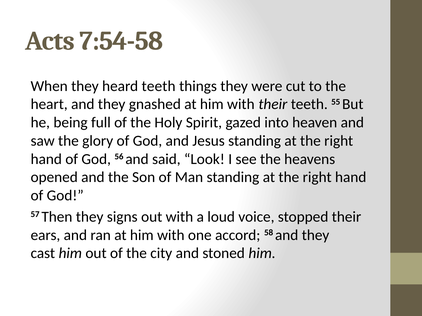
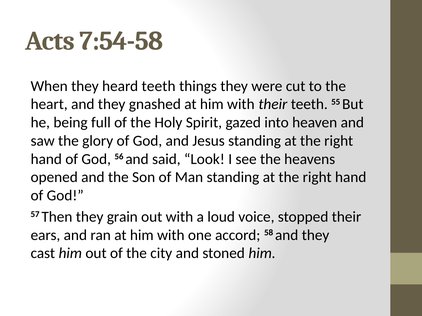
signs: signs -> grain
